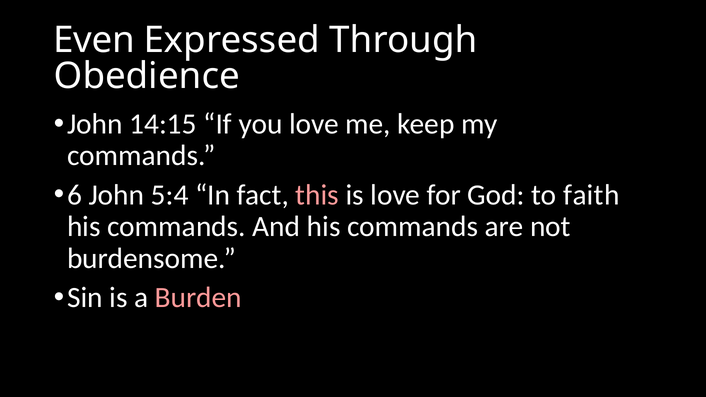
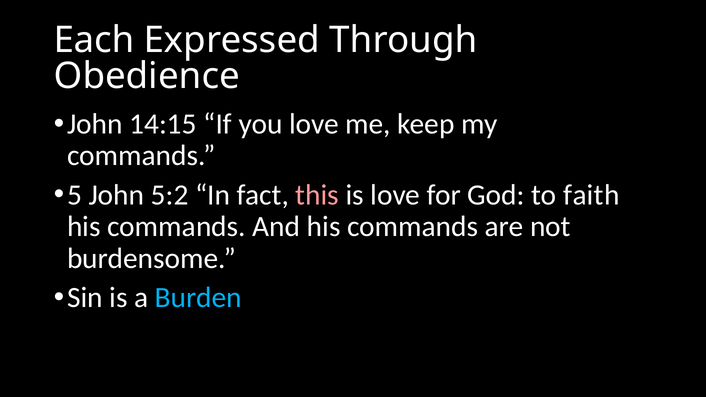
Even: Even -> Each
6: 6 -> 5
5:4: 5:4 -> 5:2
Burden colour: pink -> light blue
